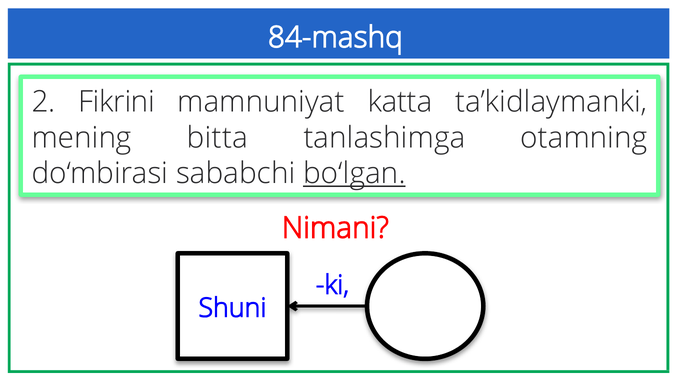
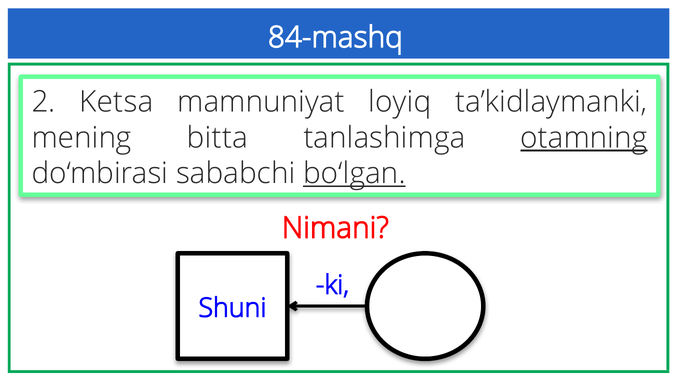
Fikrini: Fikrini -> Ketsa
katta: katta -> loyiq
otamning underline: none -> present
